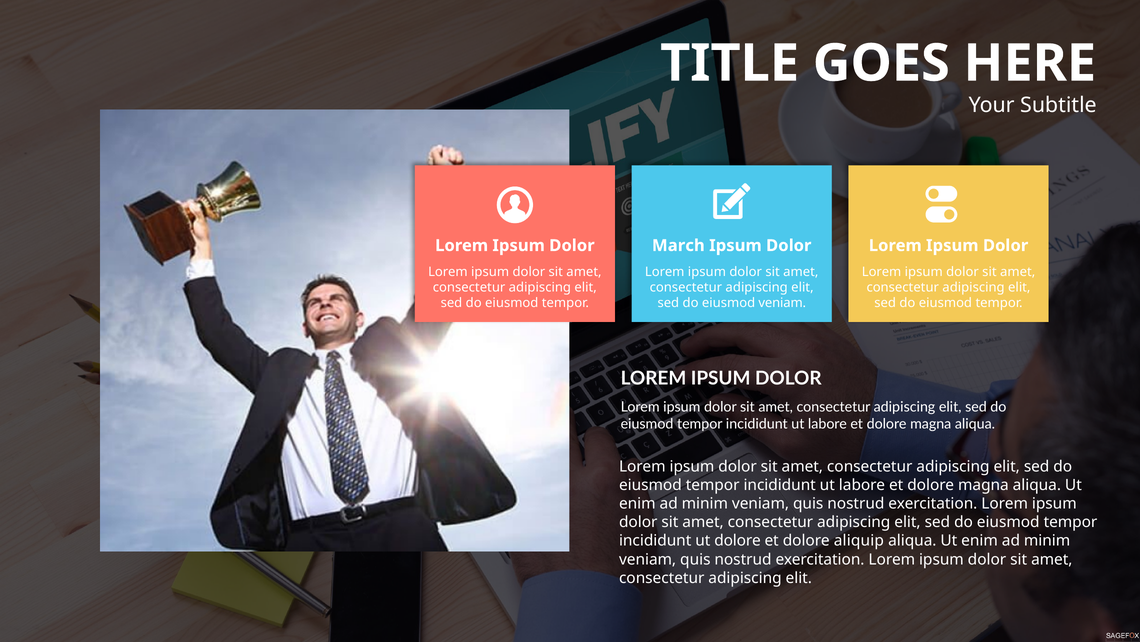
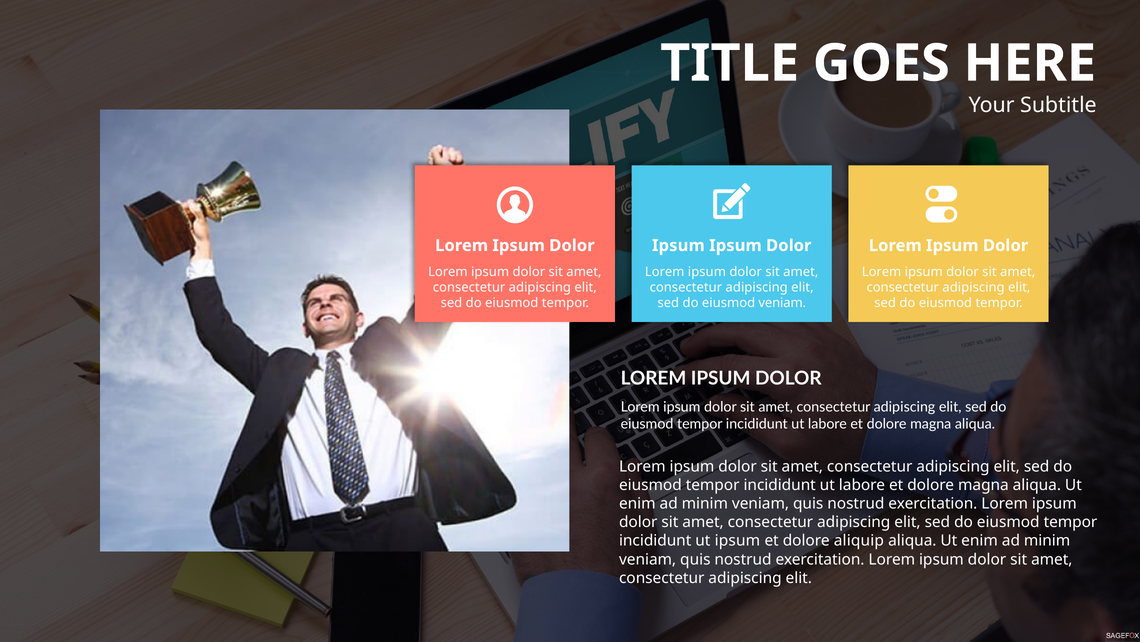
March at (678, 245): March -> Ipsum
ut dolore: dolore -> ipsum
